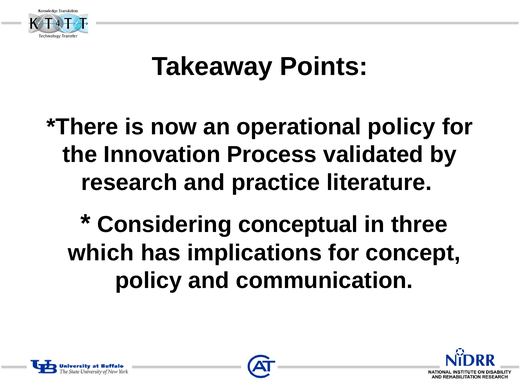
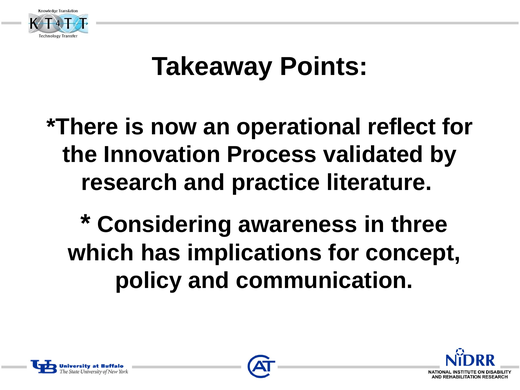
operational policy: policy -> reflect
conceptual: conceptual -> awareness
